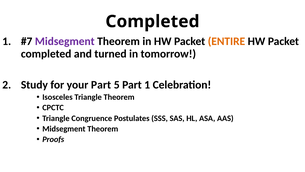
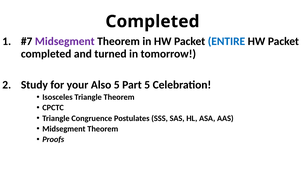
ENTIRE colour: orange -> blue
your Part: Part -> Also
Part 1: 1 -> 5
